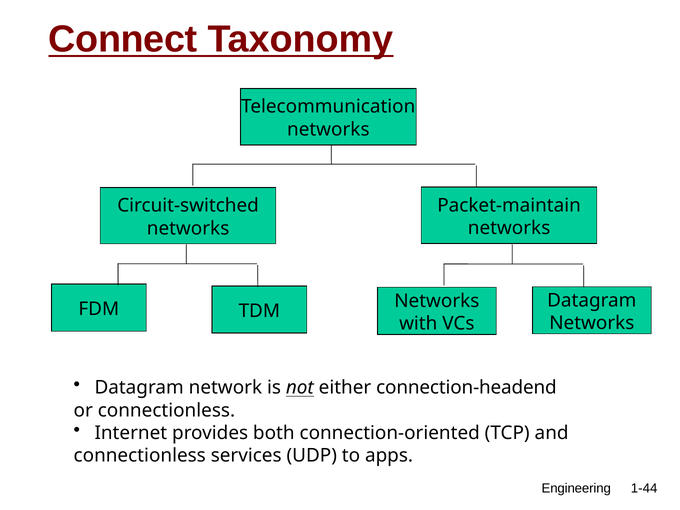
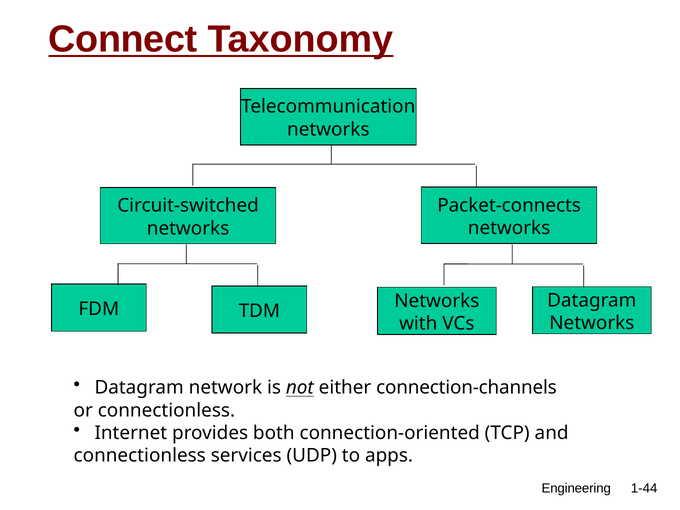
Packet-maintain: Packet-maintain -> Packet-connects
connection-headend: connection-headend -> connection-channels
